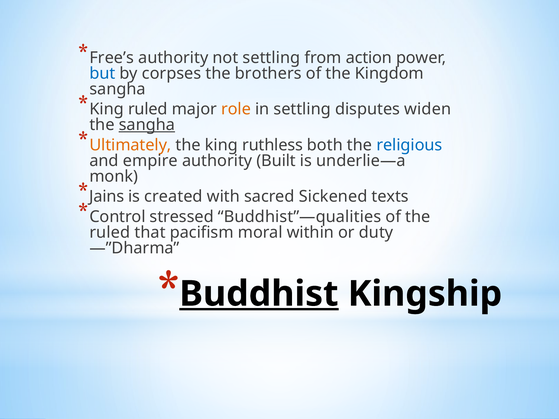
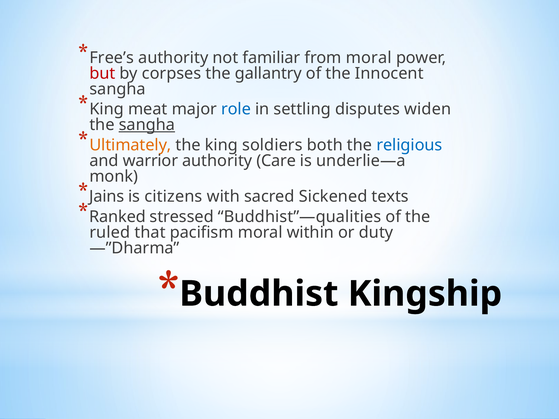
not settling: settling -> familiar
from action: action -> moral
but colour: blue -> red
brothers: brothers -> gallantry
Kingdom: Kingdom -> Innocent
King ruled: ruled -> meat
role colour: orange -> blue
ruthless: ruthless -> soldiers
empire: empire -> warrior
Built: Built -> Care
created: created -> citizens
Control: Control -> Ranked
Buddhist underline: present -> none
